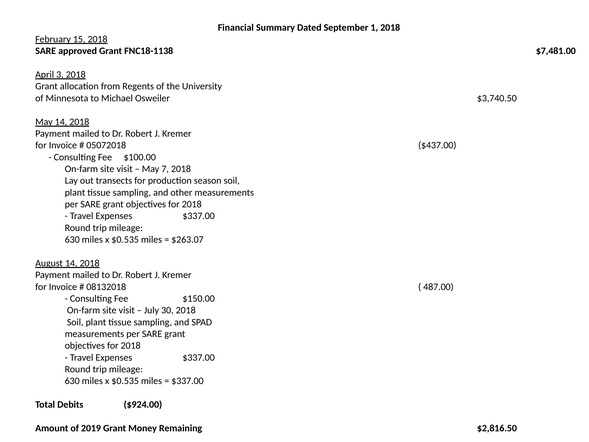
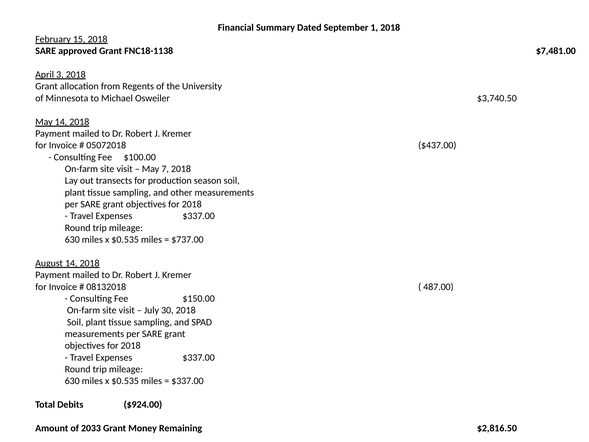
$263.07: $263.07 -> $737.00
2019: 2019 -> 2033
